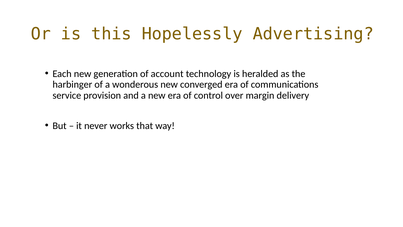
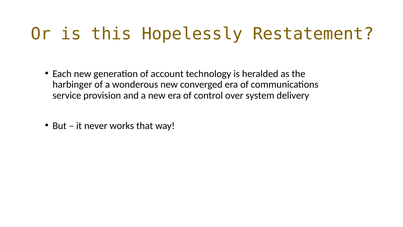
Advertising: Advertising -> Restatement
margin: margin -> system
